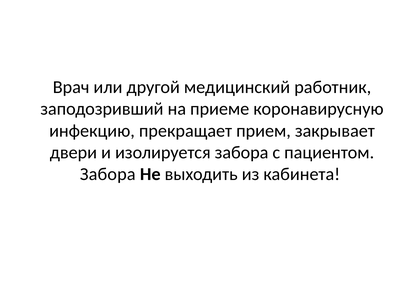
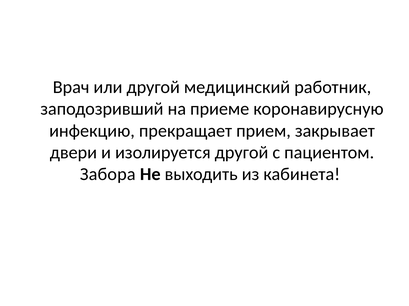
изолируется забора: забора -> другой
